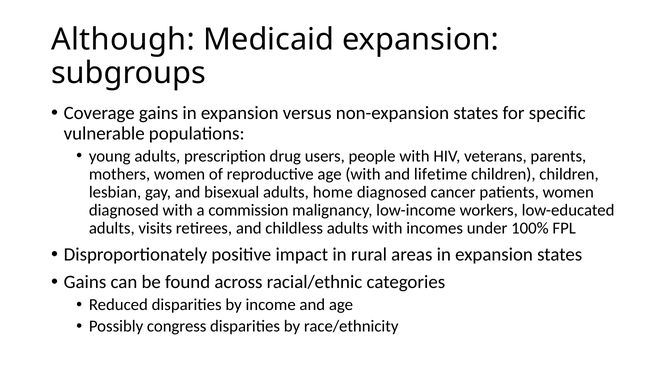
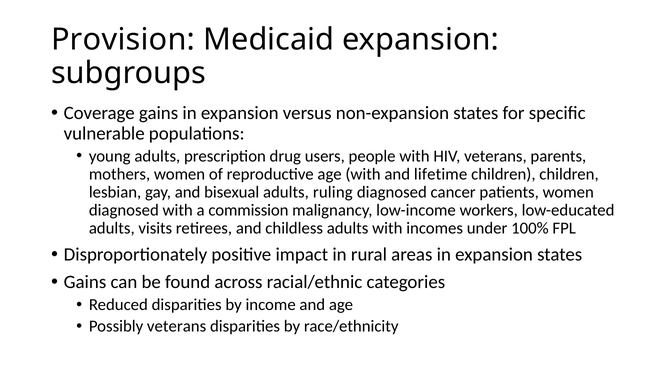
Although: Although -> Provision
home: home -> ruling
Possibly congress: congress -> veterans
